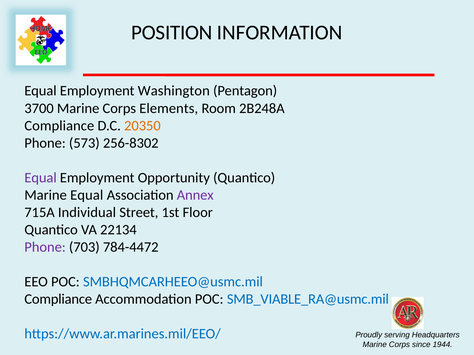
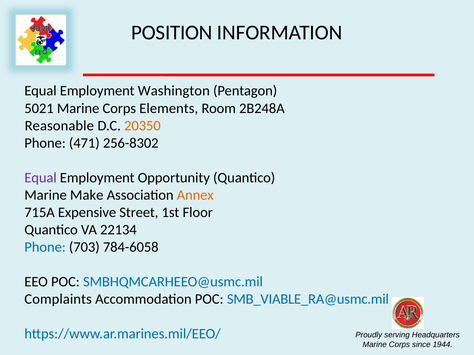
3700: 3700 -> 5021
Compliance at (59, 126): Compliance -> Reasonable
573: 573 -> 471
Marine Equal: Equal -> Make
Annex colour: purple -> orange
Individual: Individual -> Expensive
Phone at (45, 247) colour: purple -> blue
784-4472: 784-4472 -> 784-6058
Compliance at (58, 299): Compliance -> Complaints
